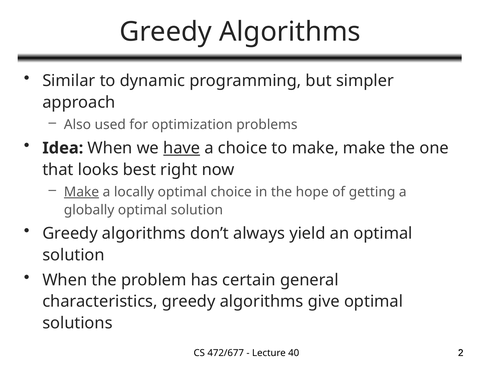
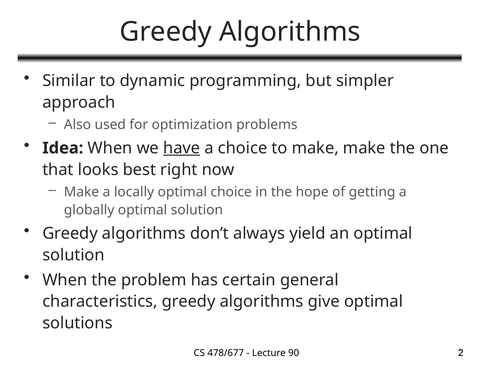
Make at (82, 192) underline: present -> none
472/677: 472/677 -> 478/677
40: 40 -> 90
